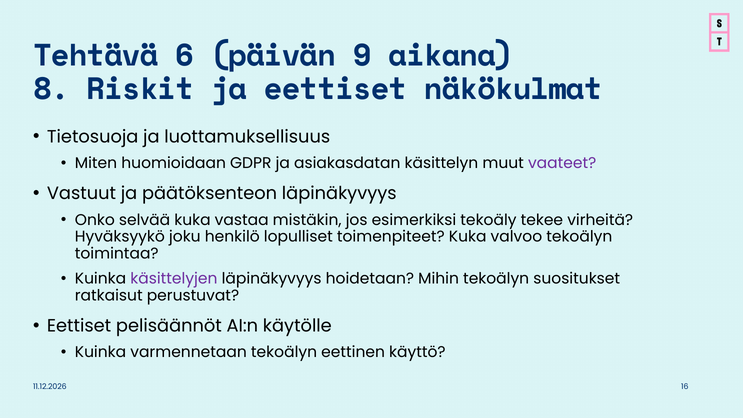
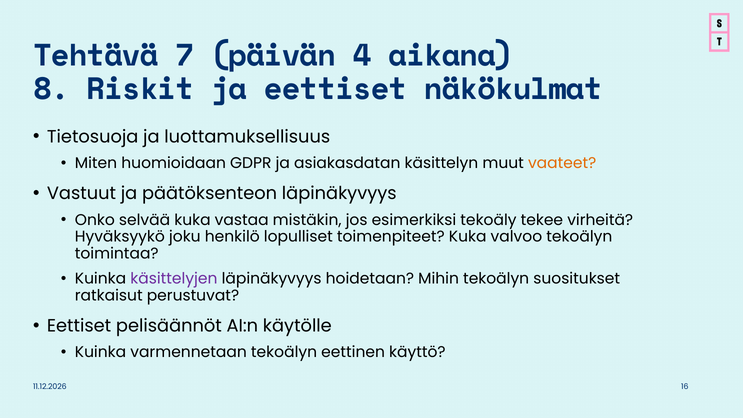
6: 6 -> 7
9: 9 -> 4
vaateet colour: purple -> orange
